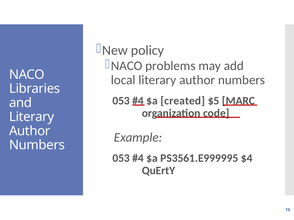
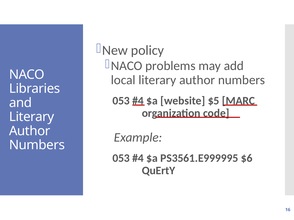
created: created -> website
$4: $4 -> $6
